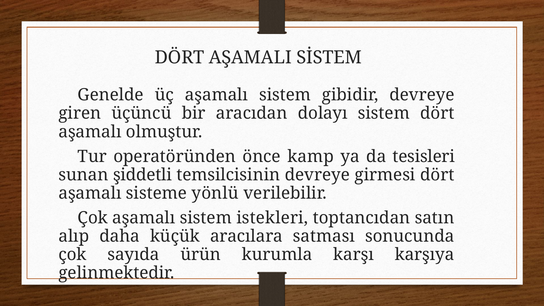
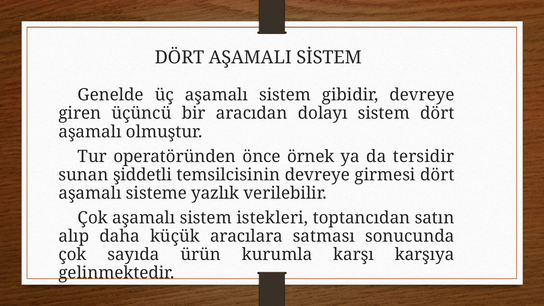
kamp: kamp -> örnek
tesisleri: tesisleri -> tersidir
yönlü: yönlü -> yazlık
